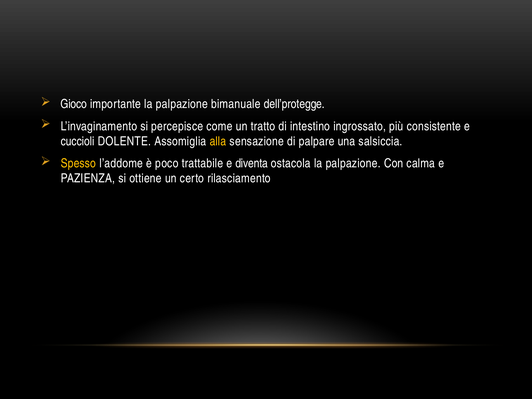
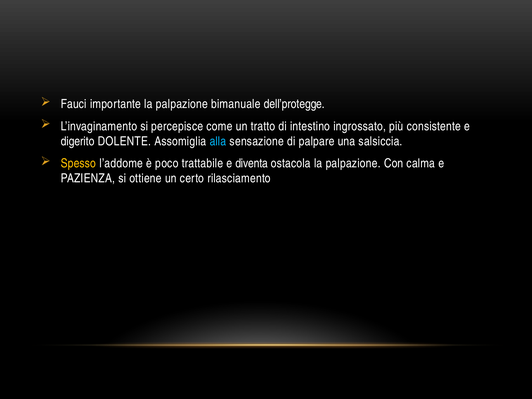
Gioco: Gioco -> Fauci
cuccioli: cuccioli -> digerito
alla colour: yellow -> light blue
